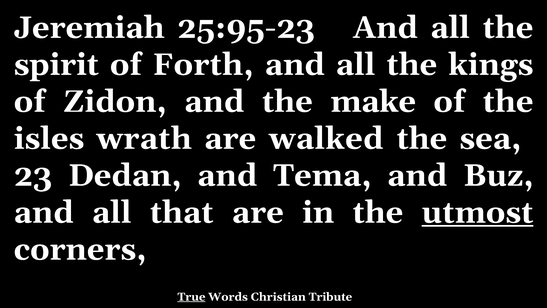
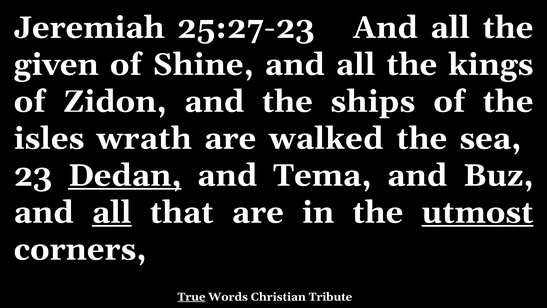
25:95-23: 25:95-23 -> 25:27-23
spirit: spirit -> given
Forth: Forth -> Shine
make: make -> ships
Dedan underline: none -> present
all at (112, 212) underline: none -> present
